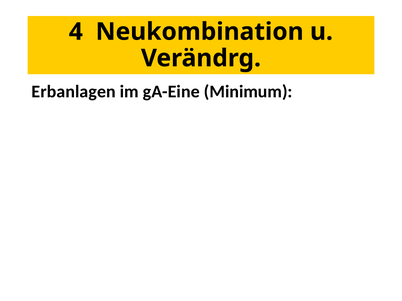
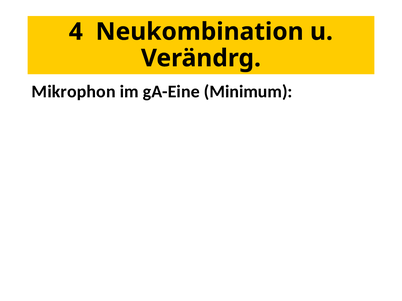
Erbanlagen: Erbanlagen -> Mikrophon
